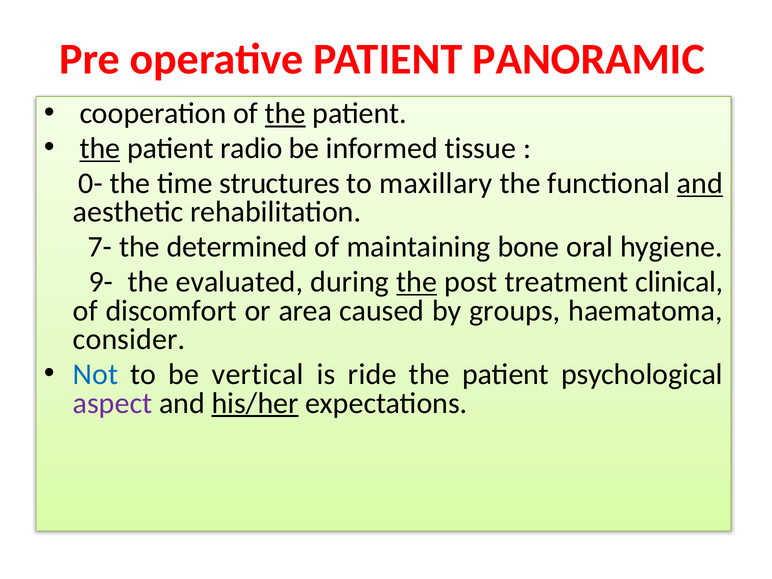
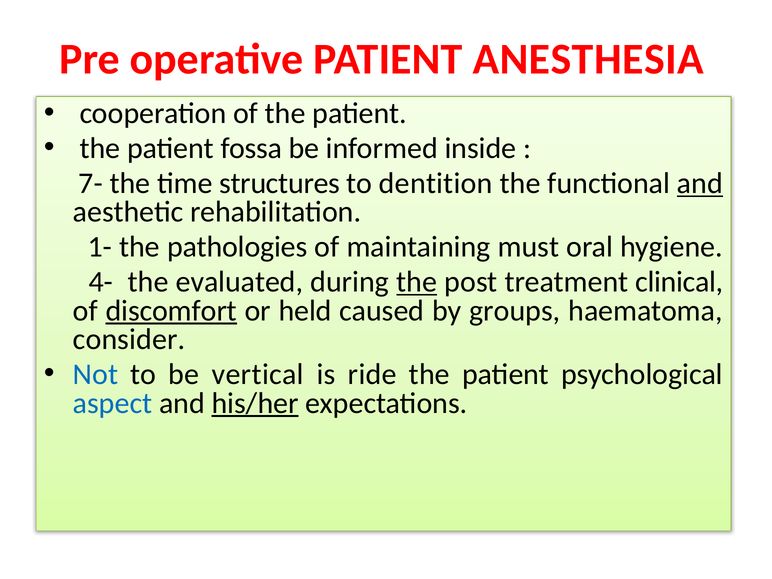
PANORAMIC: PANORAMIC -> ANESTHESIA
the at (285, 114) underline: present -> none
the at (100, 148) underline: present -> none
radio: radio -> fossa
tissue: tissue -> inside
0-: 0- -> 7-
maxillary: maxillary -> dentition
7-: 7- -> 1-
determined: determined -> pathologies
bone: bone -> must
9-: 9- -> 4-
discomfort underline: none -> present
area: area -> held
aspect colour: purple -> blue
